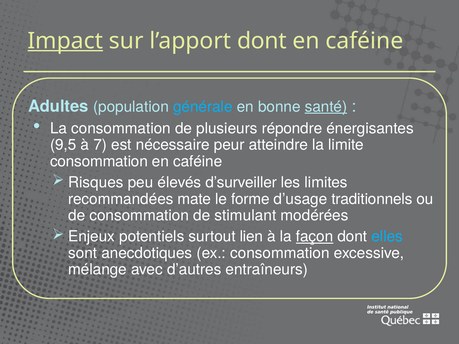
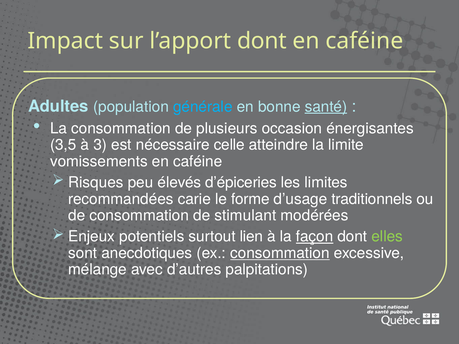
Impact underline: present -> none
répondre: répondre -> occasion
9,5: 9,5 -> 3,5
7: 7 -> 3
peur: peur -> celle
consommation at (99, 162): consommation -> vomissements
d’surveiller: d’surveiller -> d’épiceries
mate: mate -> carie
elles colour: light blue -> light green
consommation at (280, 253) underline: none -> present
entraîneurs: entraîneurs -> palpitations
